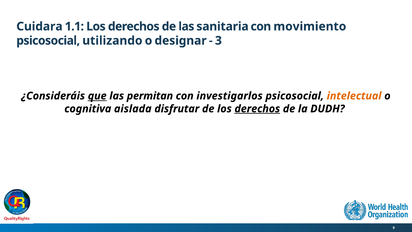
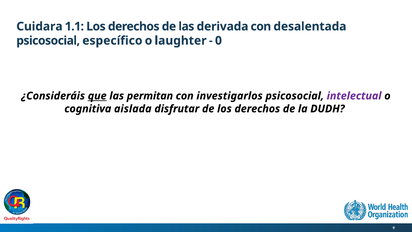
sanitaria: sanitaria -> derivada
movimiento: movimiento -> desalentada
utilizando: utilizando -> específico
designar: designar -> laughter
3: 3 -> 0
intelectual colour: orange -> purple
derechos at (257, 109) underline: present -> none
